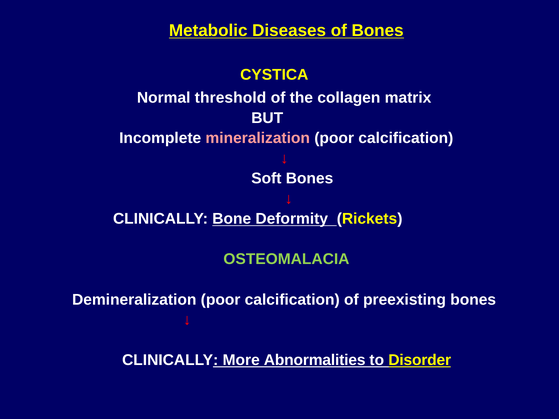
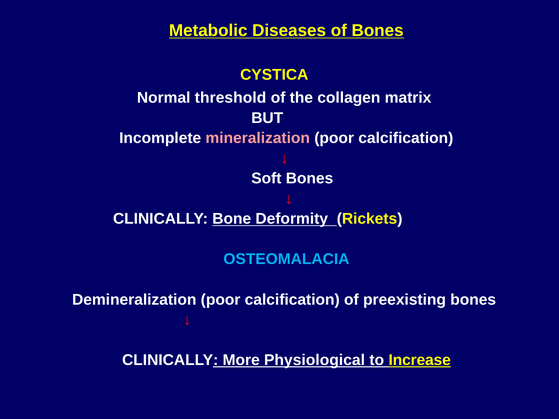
OSTEOMALACIA colour: light green -> light blue
Abnormalities: Abnormalities -> Physiological
Disorder: Disorder -> Increase
